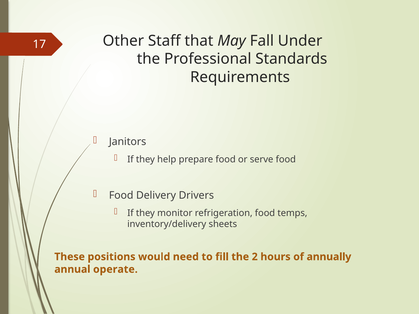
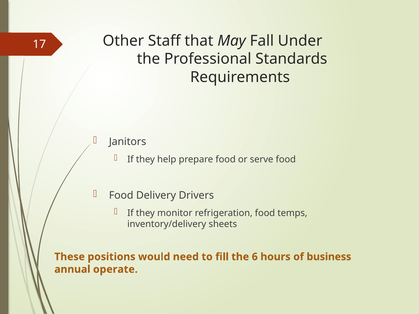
2: 2 -> 6
annually: annually -> business
